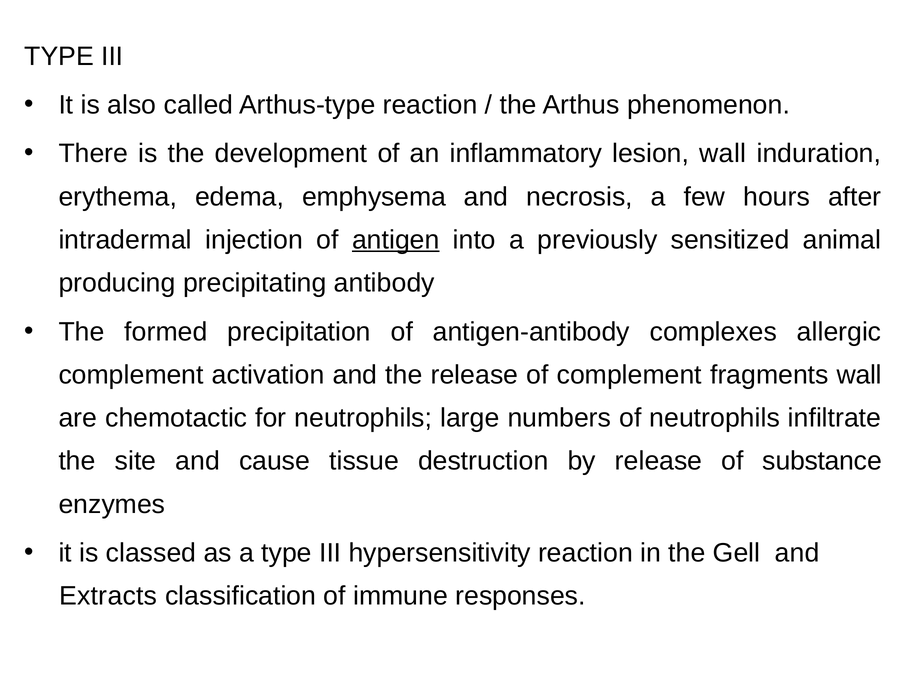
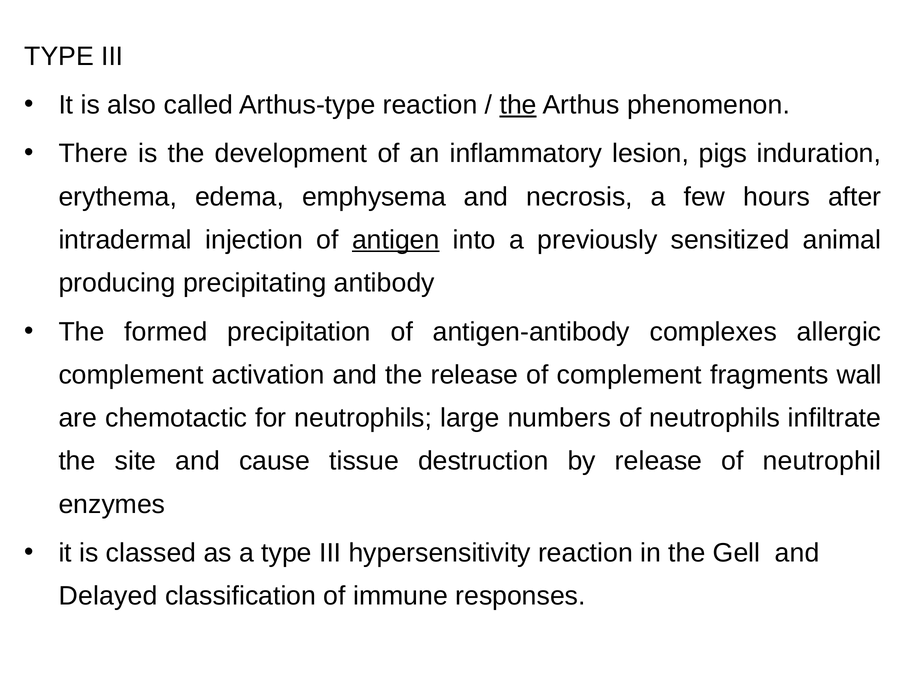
the at (518, 105) underline: none -> present
lesion wall: wall -> pigs
substance: substance -> neutrophil
Extracts: Extracts -> Delayed
